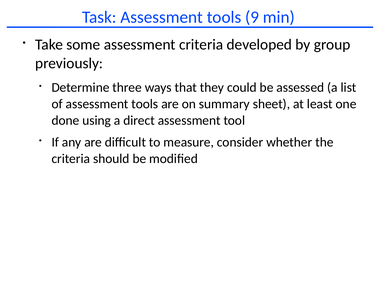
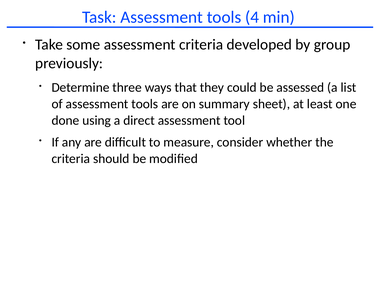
9: 9 -> 4
